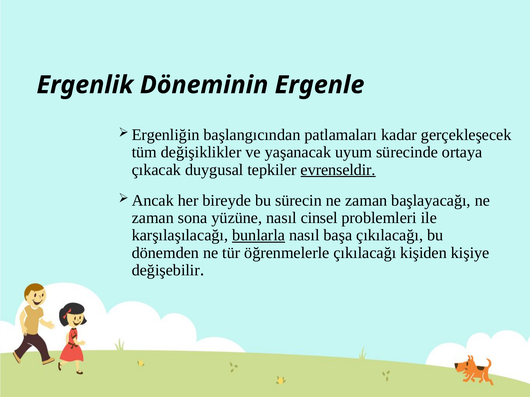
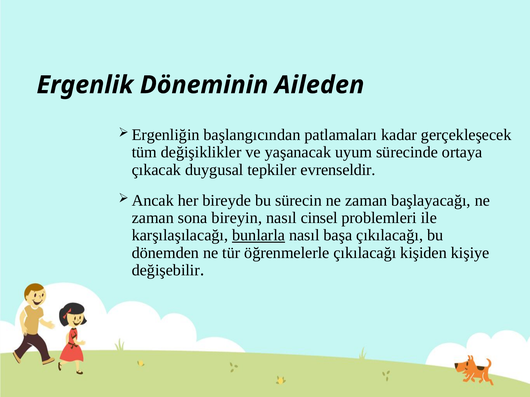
Ergenle: Ergenle -> Aileden
evrenseldir underline: present -> none
yüzüne: yüzüne -> bireyin
